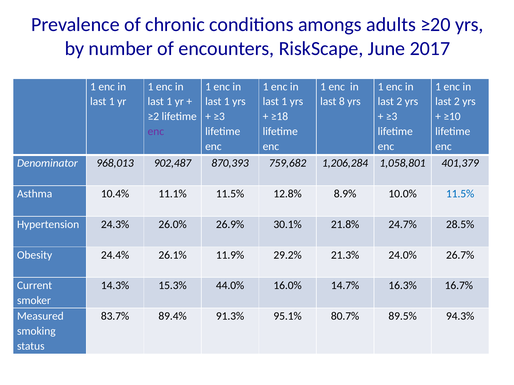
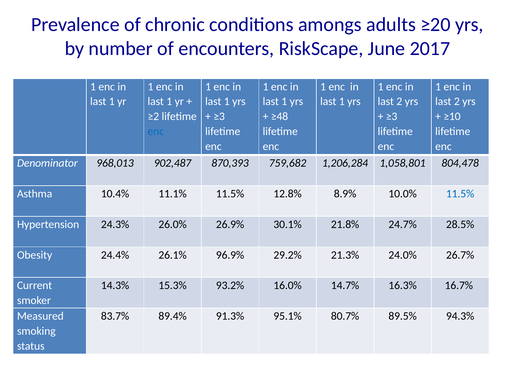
8 at (342, 102): 8 -> 1
≥18: ≥18 -> ≥48
enc at (156, 132) colour: purple -> blue
401,379: 401,379 -> 804,478
11.9%: 11.9% -> 96.9%
44.0%: 44.0% -> 93.2%
